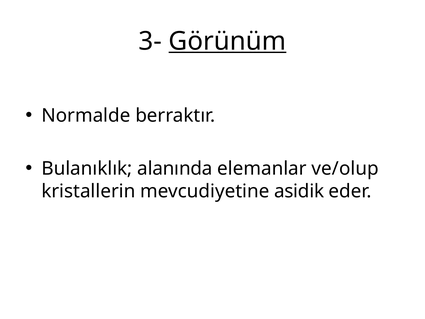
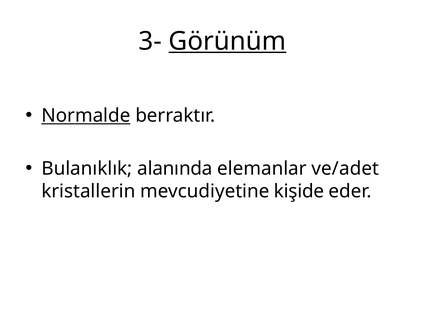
Normalde underline: none -> present
ve/olup: ve/olup -> ve/adet
asidik: asidik -> kişide
